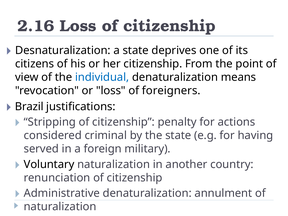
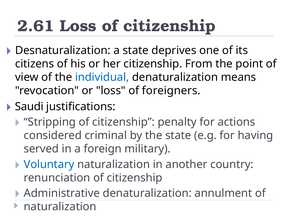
2.16: 2.16 -> 2.61
Brazil: Brazil -> Saudi
Voluntary colour: black -> blue
